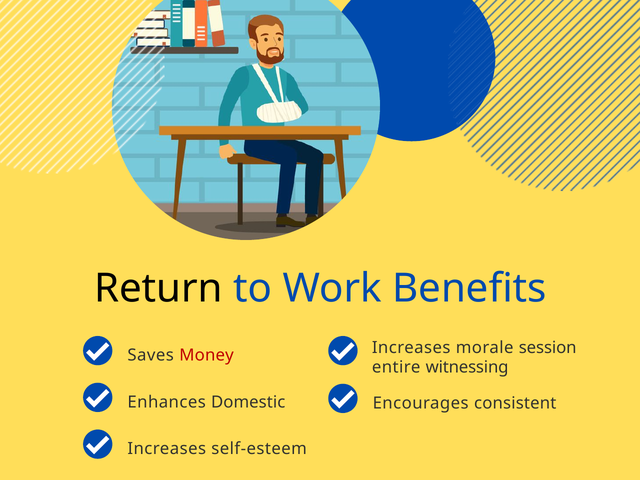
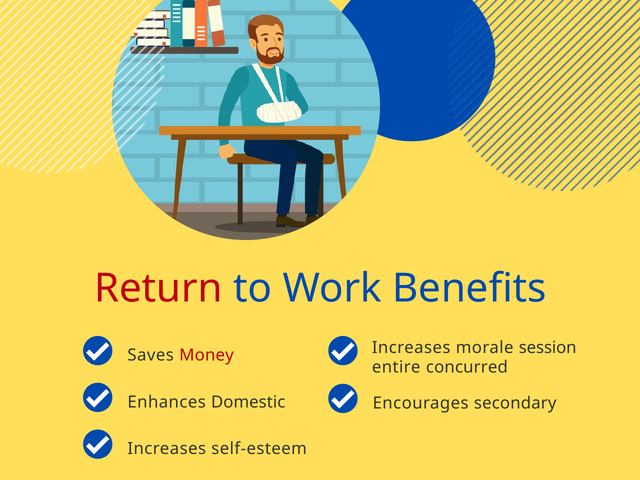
Return colour: black -> red
witnessing: witnessing -> concurred
consistent: consistent -> secondary
